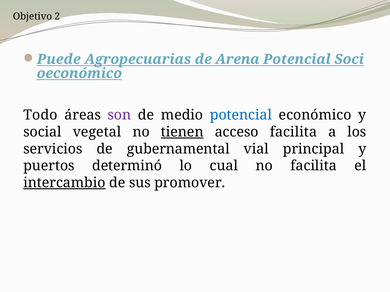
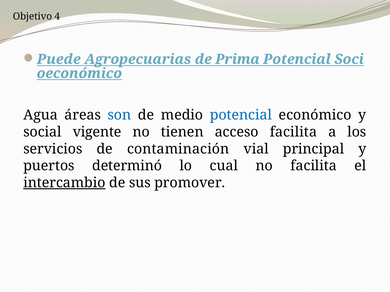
2: 2 -> 4
Arena: Arena -> Prima
Todo: Todo -> Agua
son colour: purple -> blue
vegetal: vegetal -> vigente
tienen underline: present -> none
gubernamental: gubernamental -> contaminación
